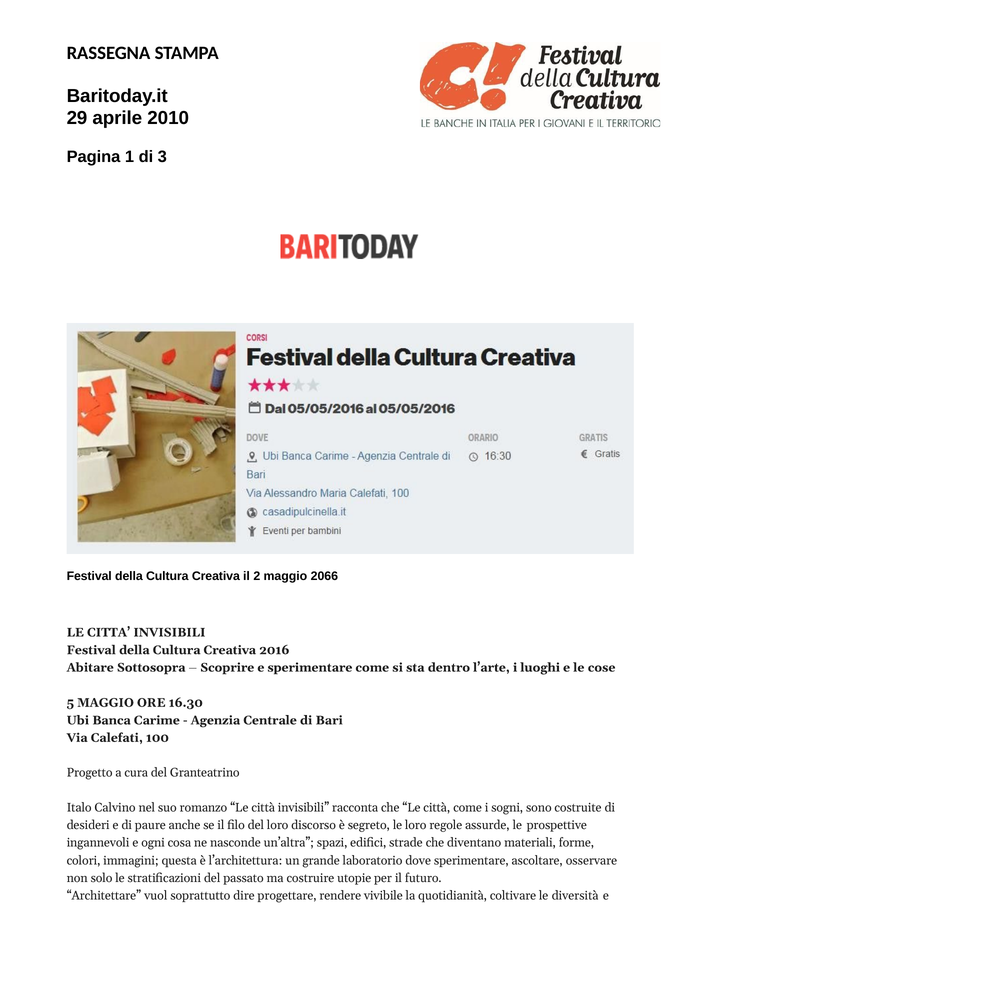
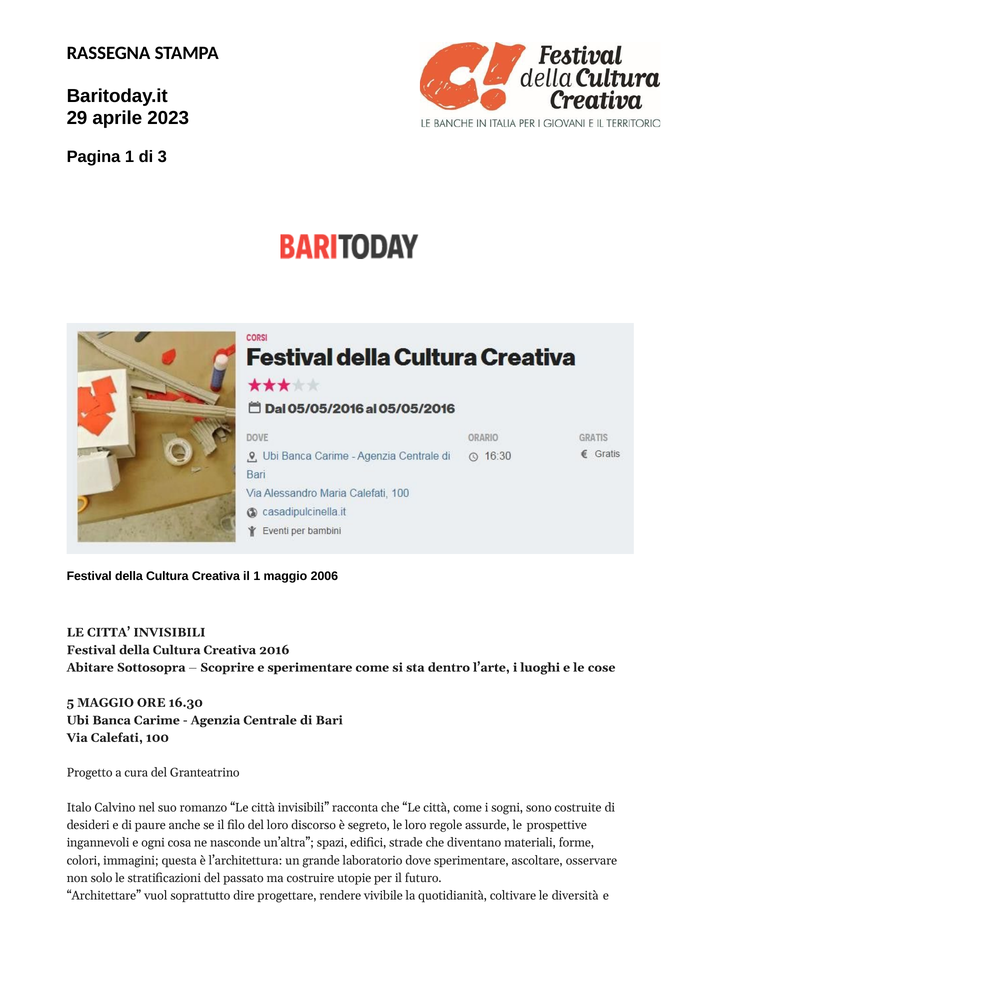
2010: 2010 -> 2023
il 2: 2 -> 1
2066: 2066 -> 2006
